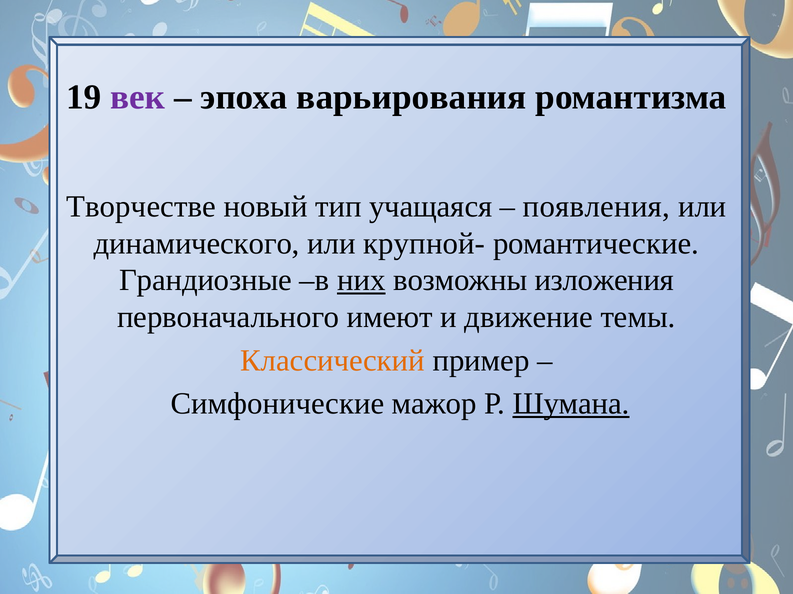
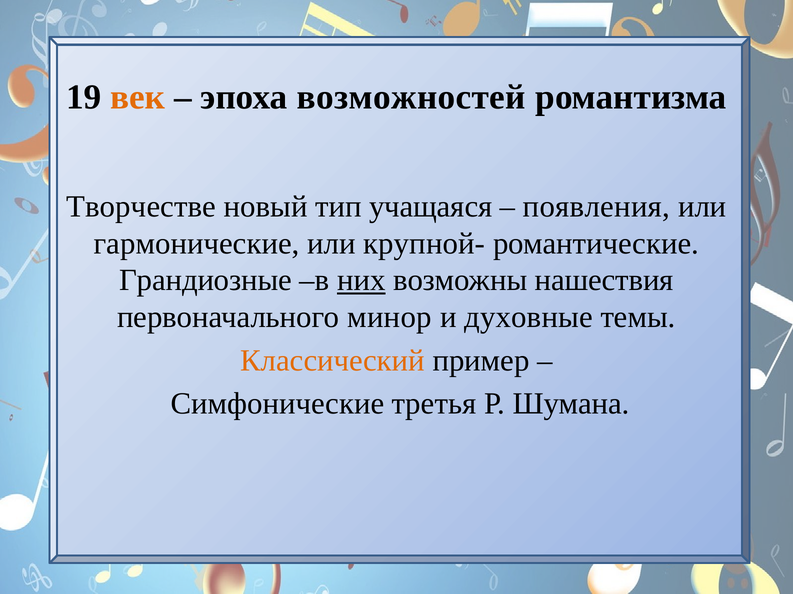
век colour: purple -> orange
варьирования: варьирования -> возможностей
динамического: динамического -> гармонические
изложения: изложения -> нашествия
имеют: имеют -> минор
движение: движение -> духовные
мажор: мажор -> третья
Шумана underline: present -> none
